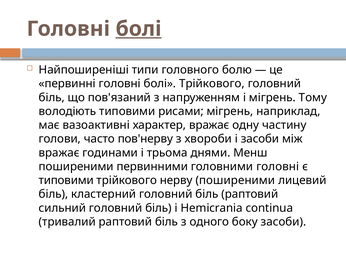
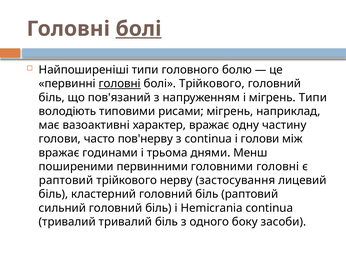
головні at (120, 84) underline: none -> present
мігрень Тому: Тому -> Типи
з хвороби: хвороби -> continua
і засоби: засоби -> голови
типовими at (66, 181): типовими -> раптовий
нерву поширеними: поширеними -> застосування
тривалий раптовий: раптовий -> тривалий
